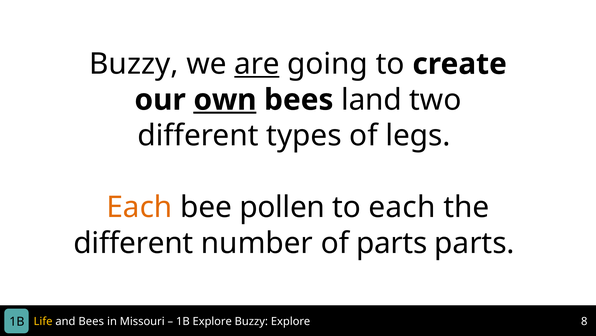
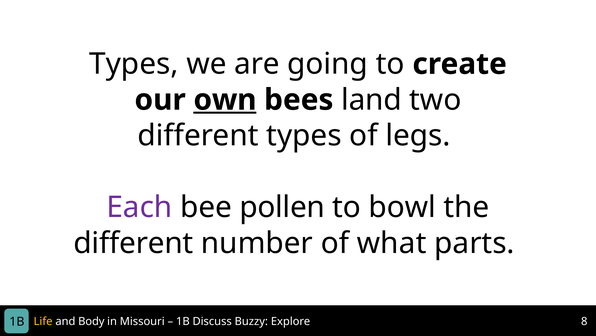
Buzzy at (134, 64): Buzzy -> Types
are underline: present -> none
Each at (139, 207) colour: orange -> purple
to each: each -> bowl
of parts: parts -> what
and Bees: Bees -> Body
1B Explore: Explore -> Discuss
